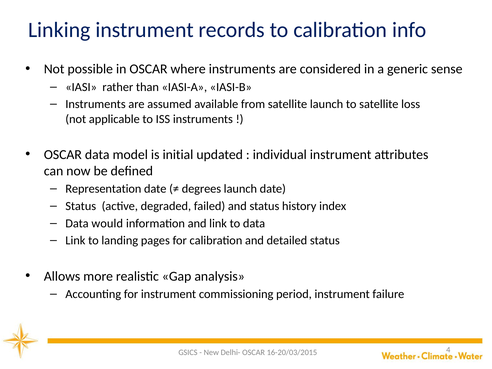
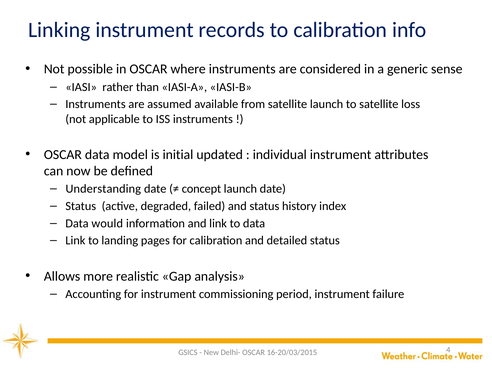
Representation: Representation -> Understanding
degrees: degrees -> concept
